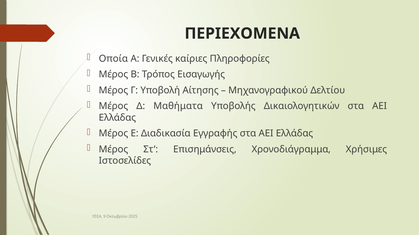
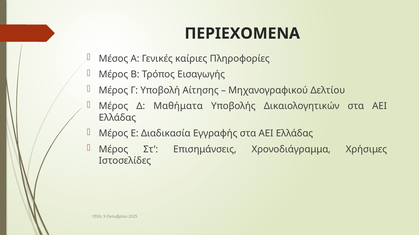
Οποία: Οποία -> Μέσος
